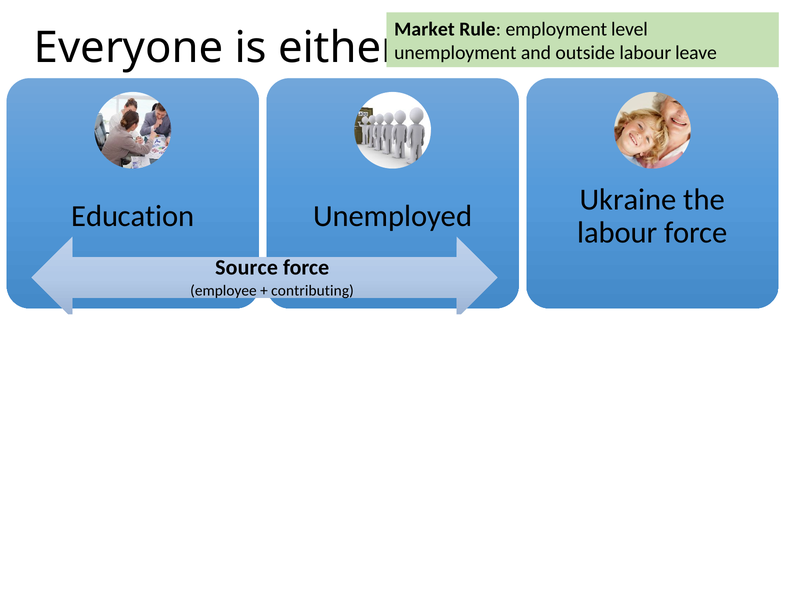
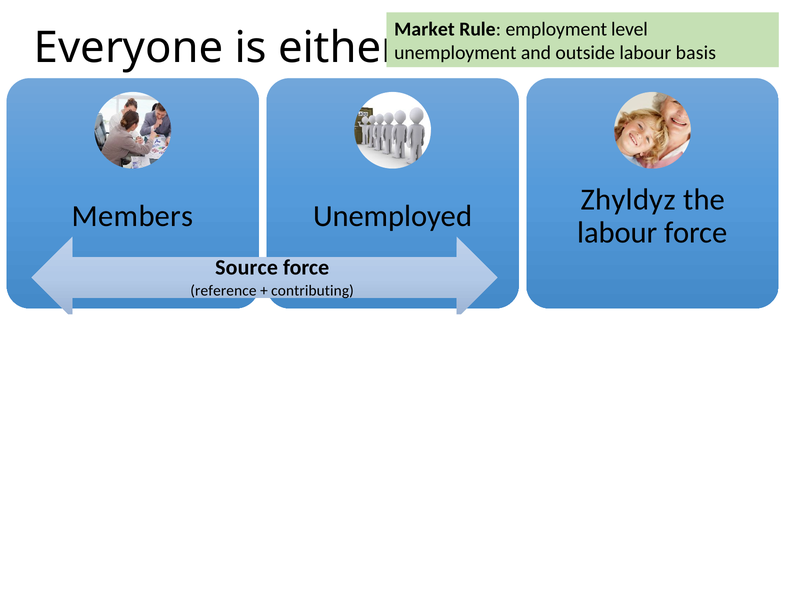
leave: leave -> basis
Ukraine: Ukraine -> Zhyldyz
Education: Education -> Members
employee: employee -> reference
